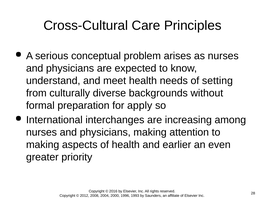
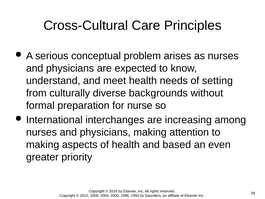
apply: apply -> nurse
earlier: earlier -> based
